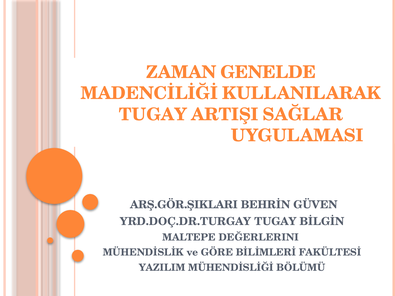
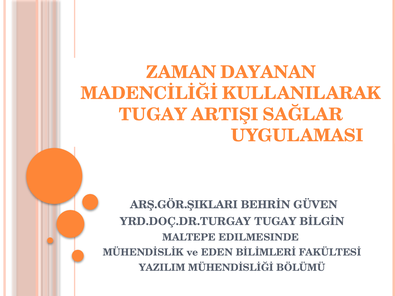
GENELDE: GENELDE -> DAYANAN
DEĞERLERINI: DEĞERLERINI -> EDILMESINDE
GÖRE: GÖRE -> EDEN
